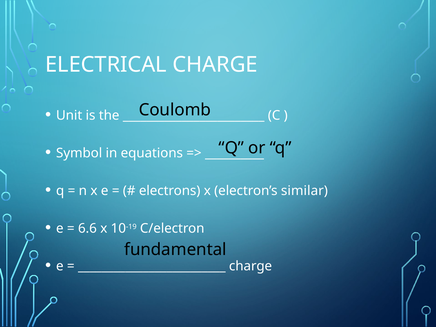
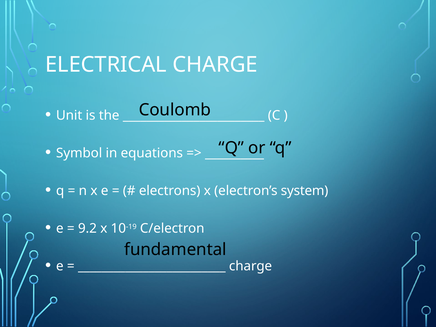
similar: similar -> system
6.6: 6.6 -> 9.2
